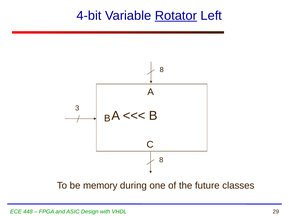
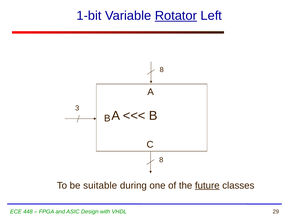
4-bit: 4-bit -> 1-bit
memory: memory -> suitable
future underline: none -> present
